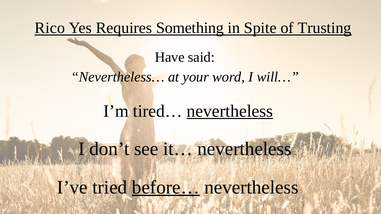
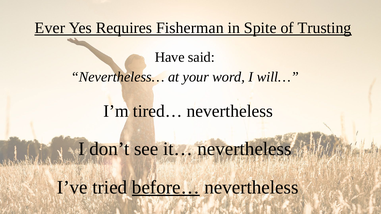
Rico: Rico -> Ever
Something: Something -> Fisherman
nevertheless at (230, 111) underline: present -> none
